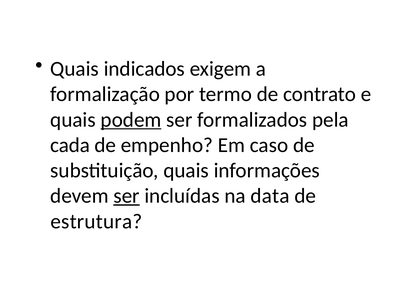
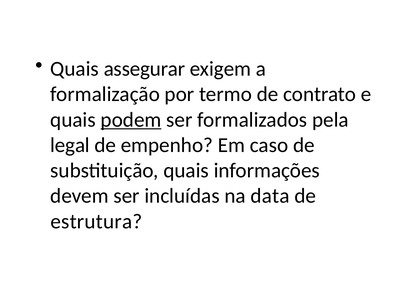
indicados: indicados -> assegurar
cada: cada -> legal
ser at (127, 196) underline: present -> none
